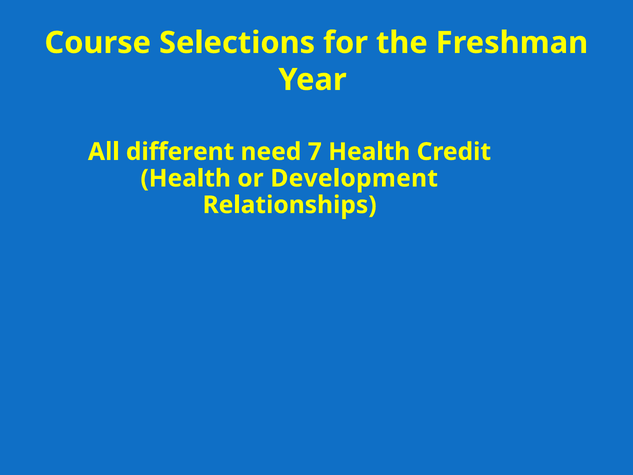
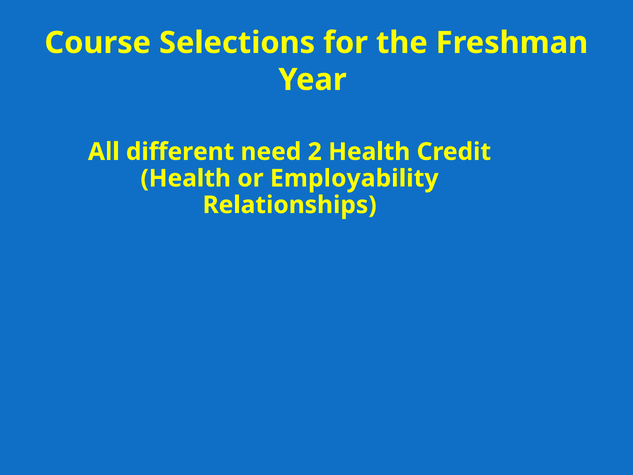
7: 7 -> 2
Development: Development -> Employability
